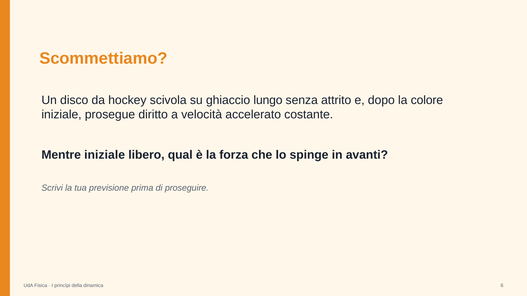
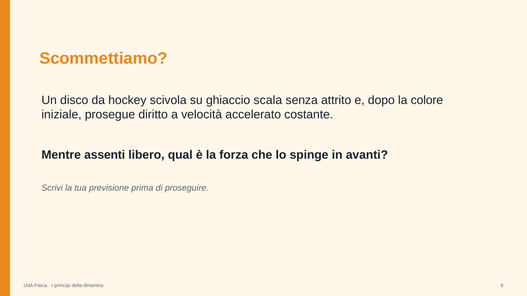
lungo: lungo -> scala
Mentre iniziale: iniziale -> assenti
